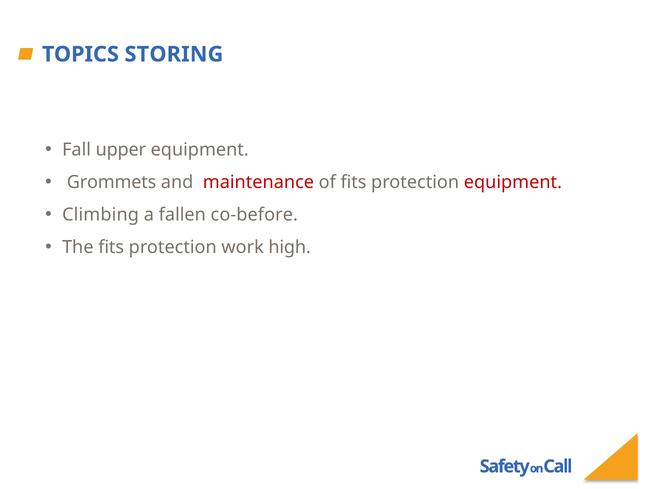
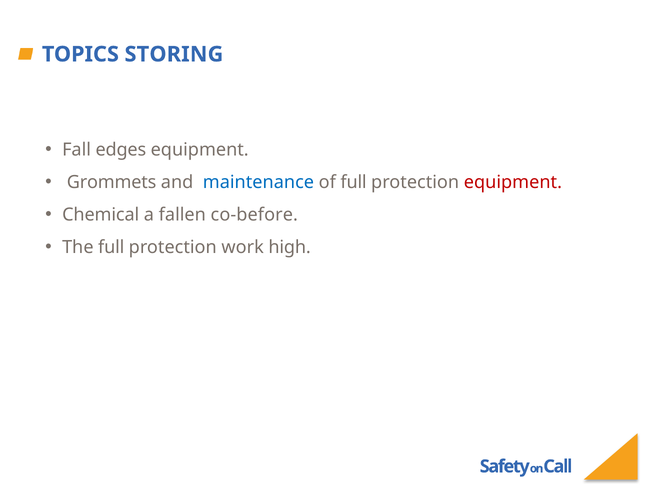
upper: upper -> edges
maintenance colour: red -> blue
of fits: fits -> full
Climbing: Climbing -> Chemical
The fits: fits -> full
